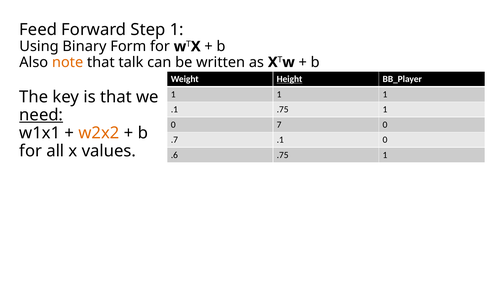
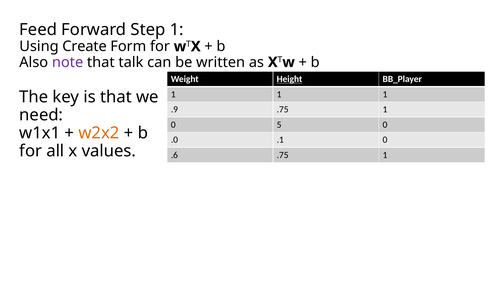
Binary: Binary -> Create
note colour: orange -> purple
.1 at (174, 110): .1 -> .9
need underline: present -> none
7: 7 -> 5
.7: .7 -> .0
